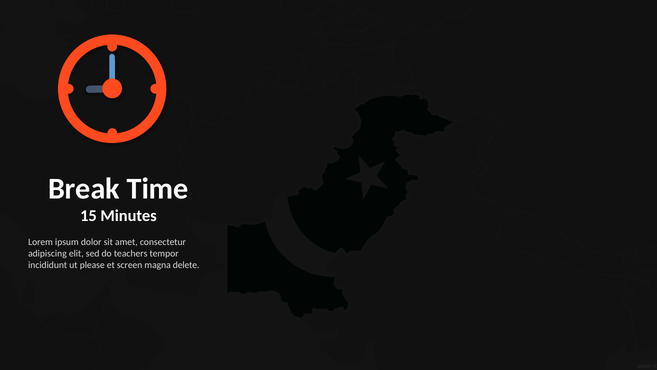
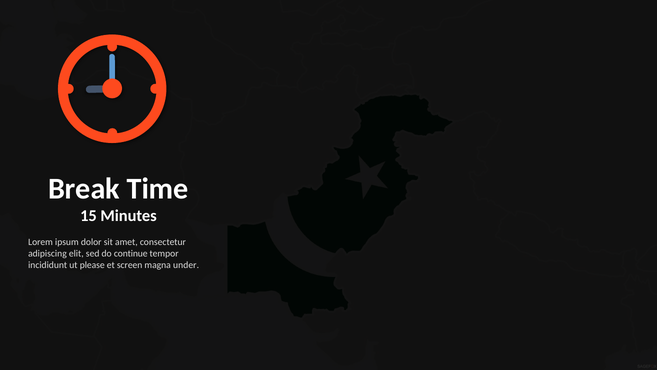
teachers: teachers -> continue
delete: delete -> under
